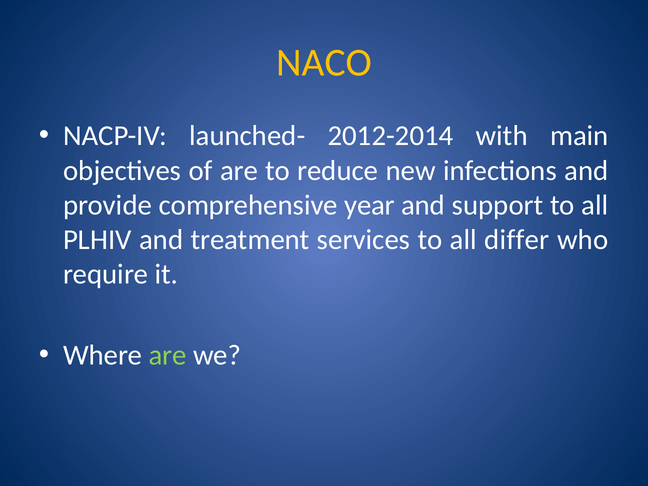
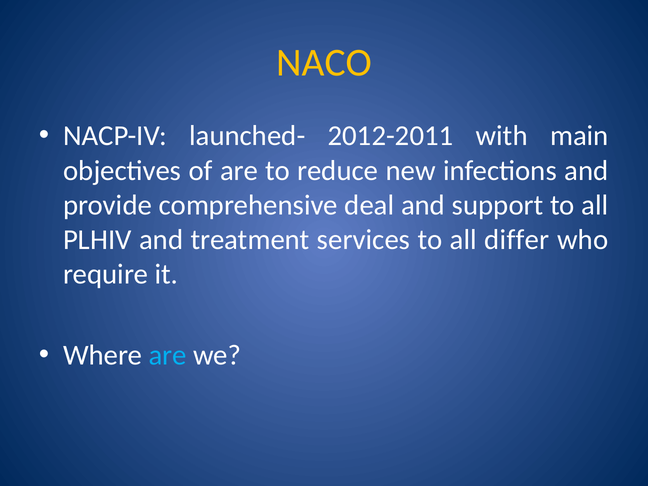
2012-2014: 2012-2014 -> 2012-2011
year: year -> deal
are at (168, 355) colour: light green -> light blue
